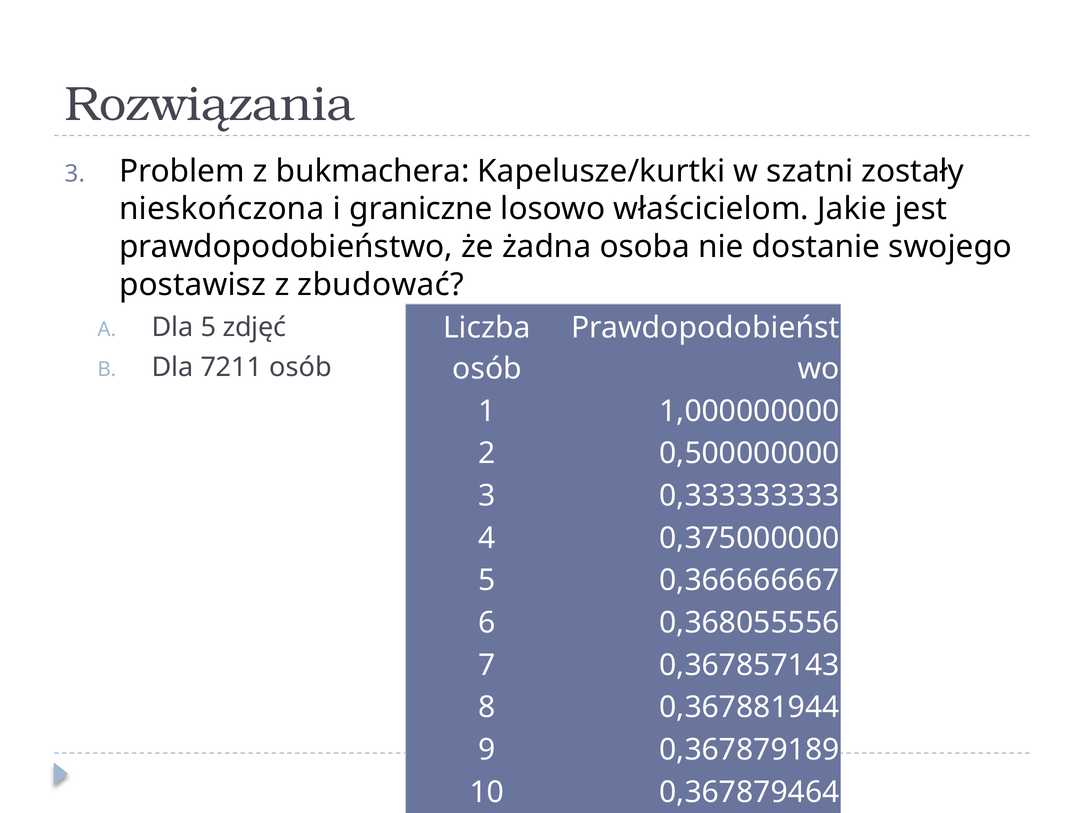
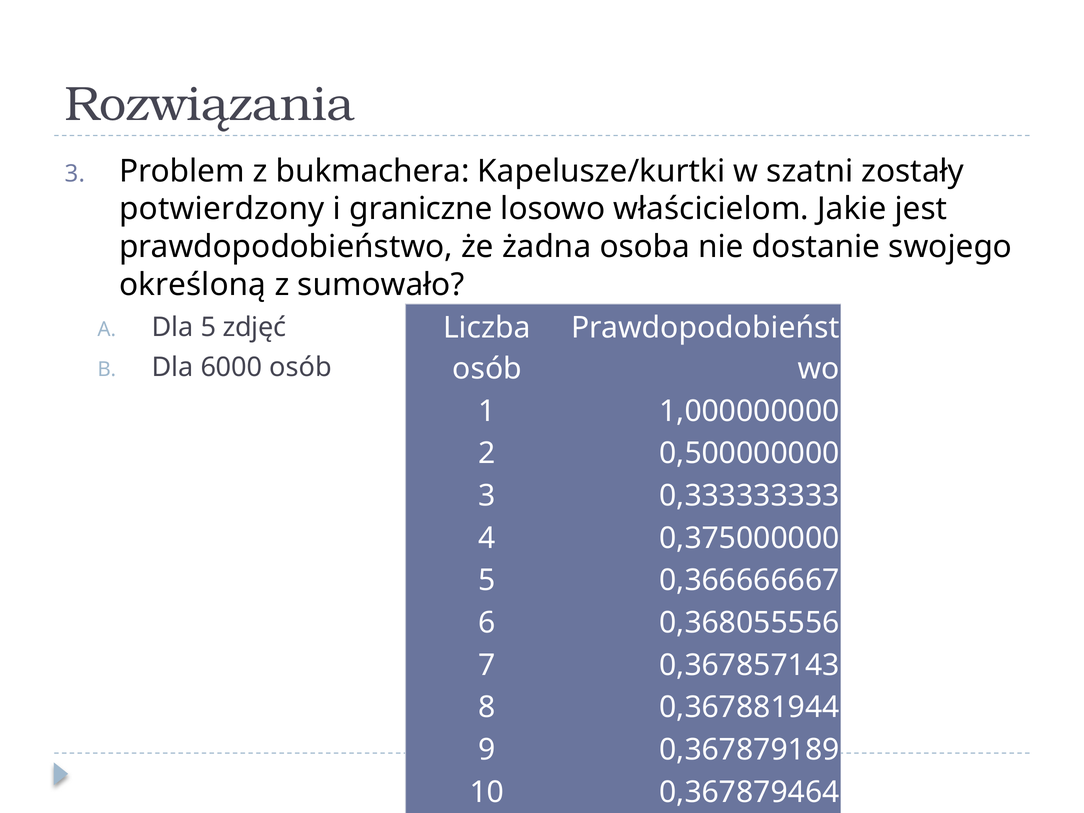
nieskończona: nieskończona -> potwierdzony
postawisz: postawisz -> określoną
zbudować: zbudować -> sumowało
7211: 7211 -> 6000
